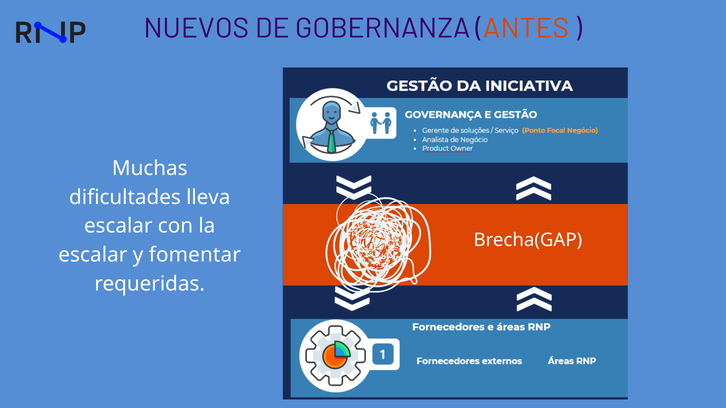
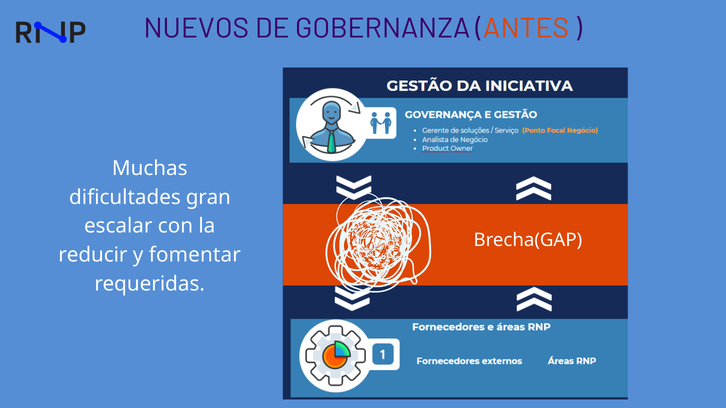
lleva: lleva -> gran
escalar at (93, 255): escalar -> reducir
